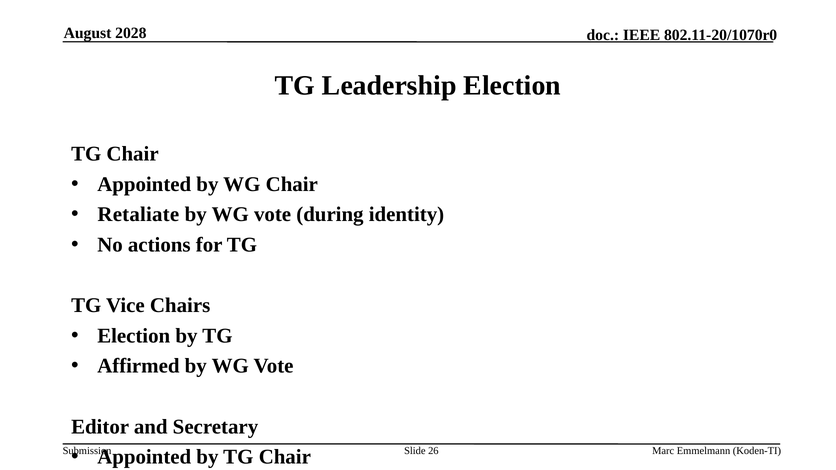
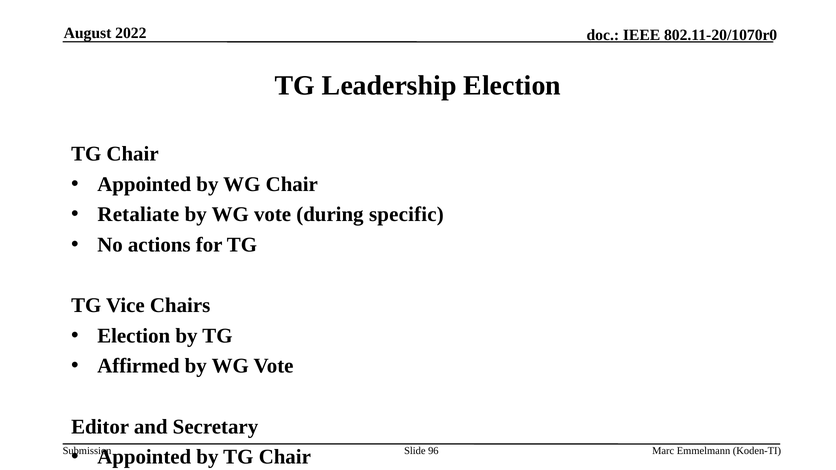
2028: 2028 -> 2022
identity: identity -> specific
26: 26 -> 96
